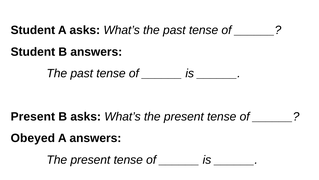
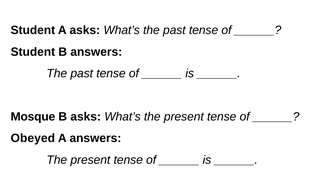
Present at (33, 116): Present -> Mosque
